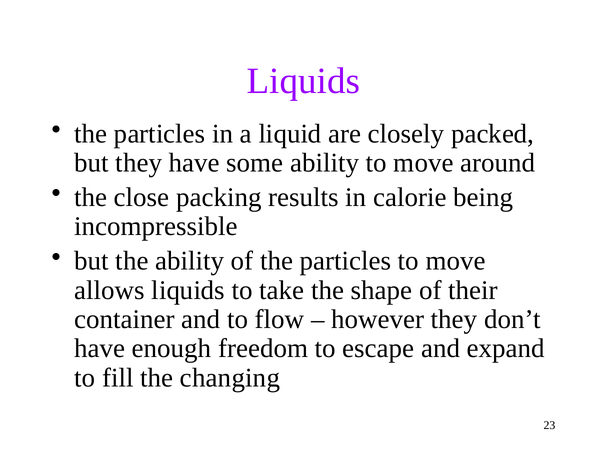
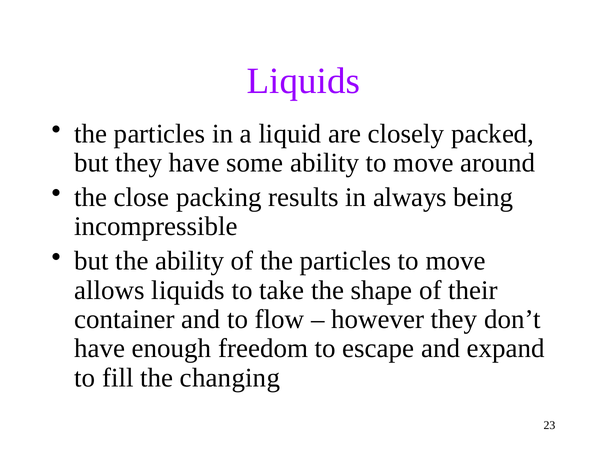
calorie: calorie -> always
